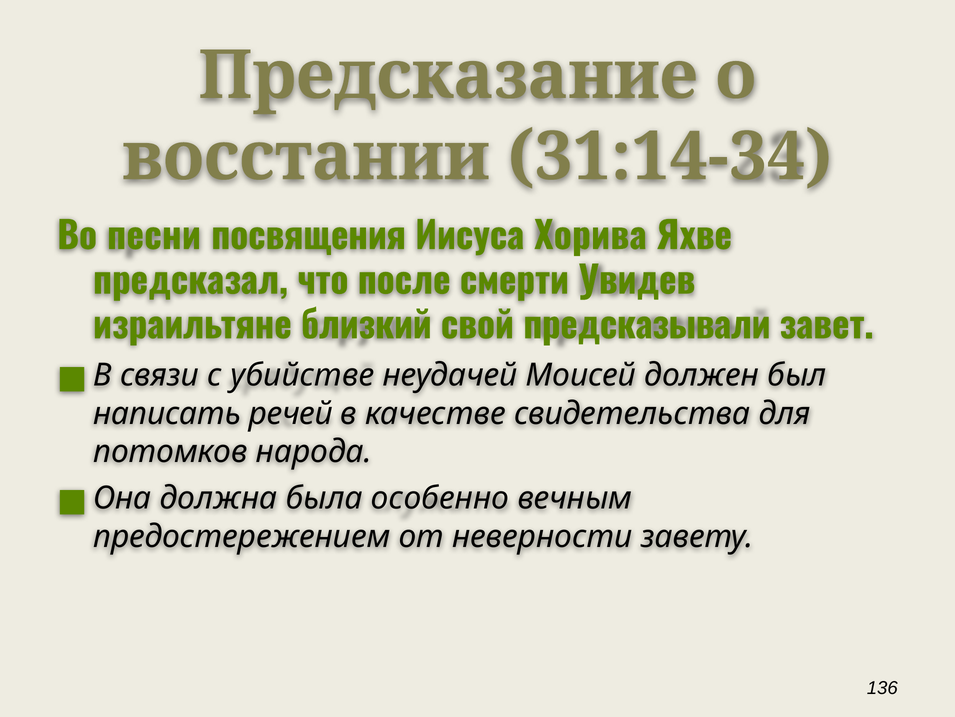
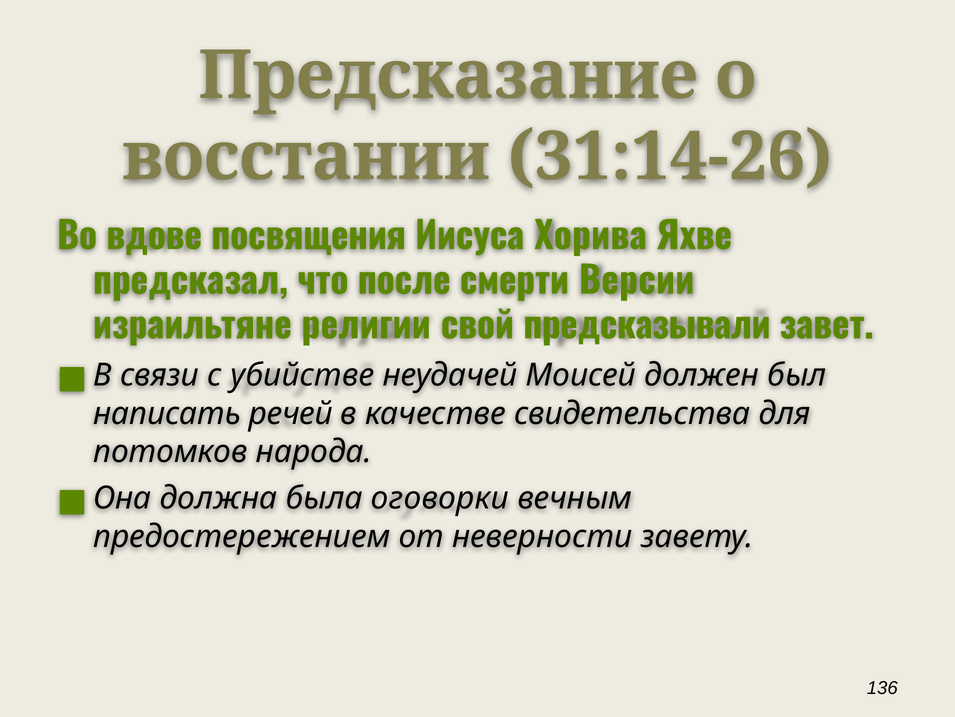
31:14-34: 31:14-34 -> 31:14-26
песни: песни -> вдове
Увидев: Увидев -> Версии
близкий: близкий -> религии
особенно: особенно -> оговорки
